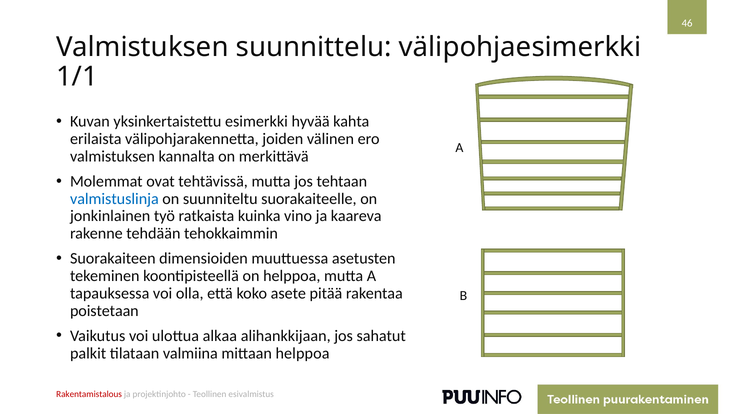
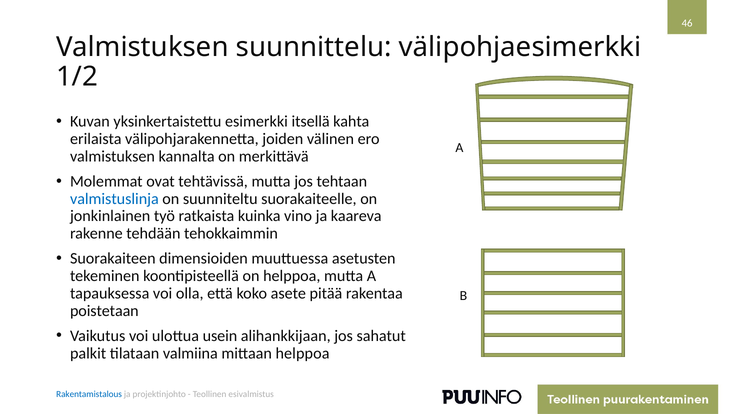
1/1: 1/1 -> 1/2
hyvää: hyvää -> itsellä
alkaa: alkaa -> usein
Rakentamistalous colour: red -> blue
